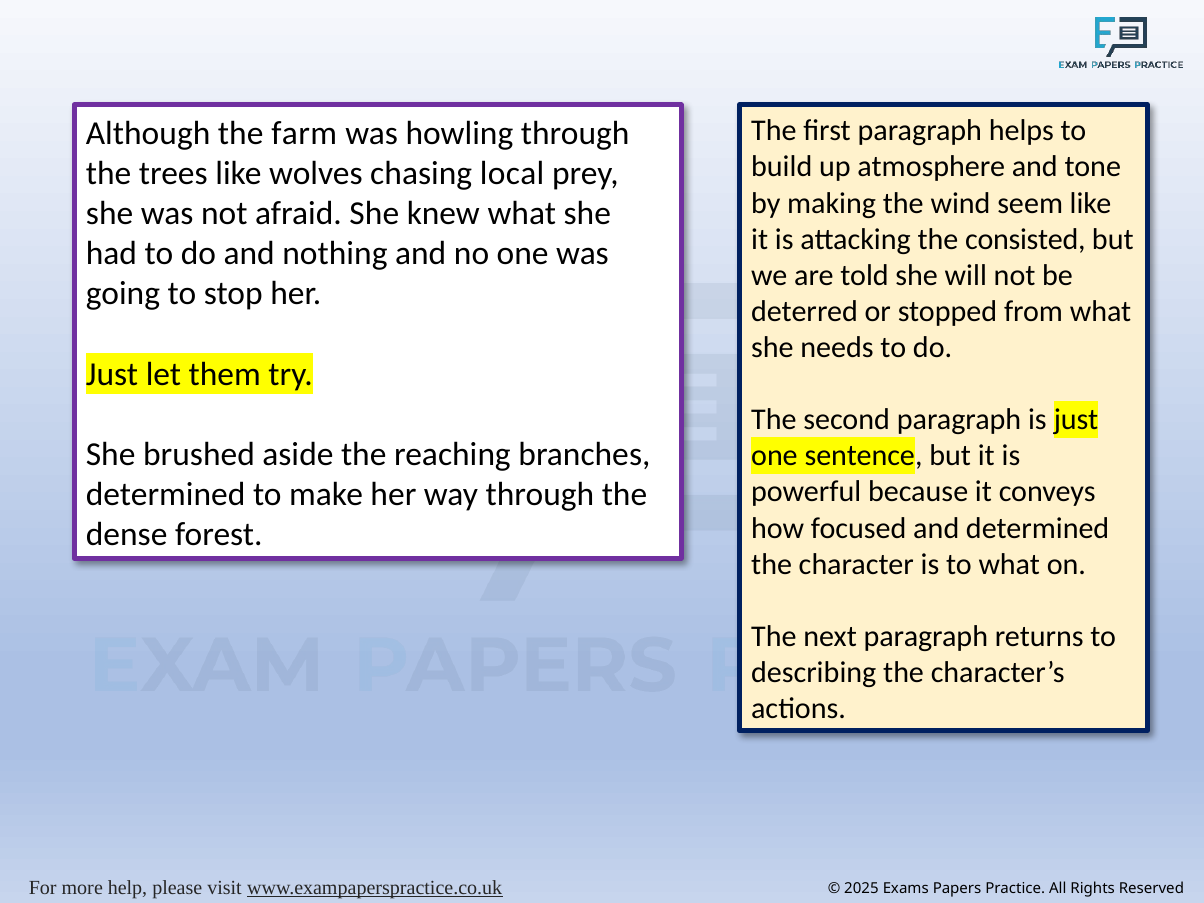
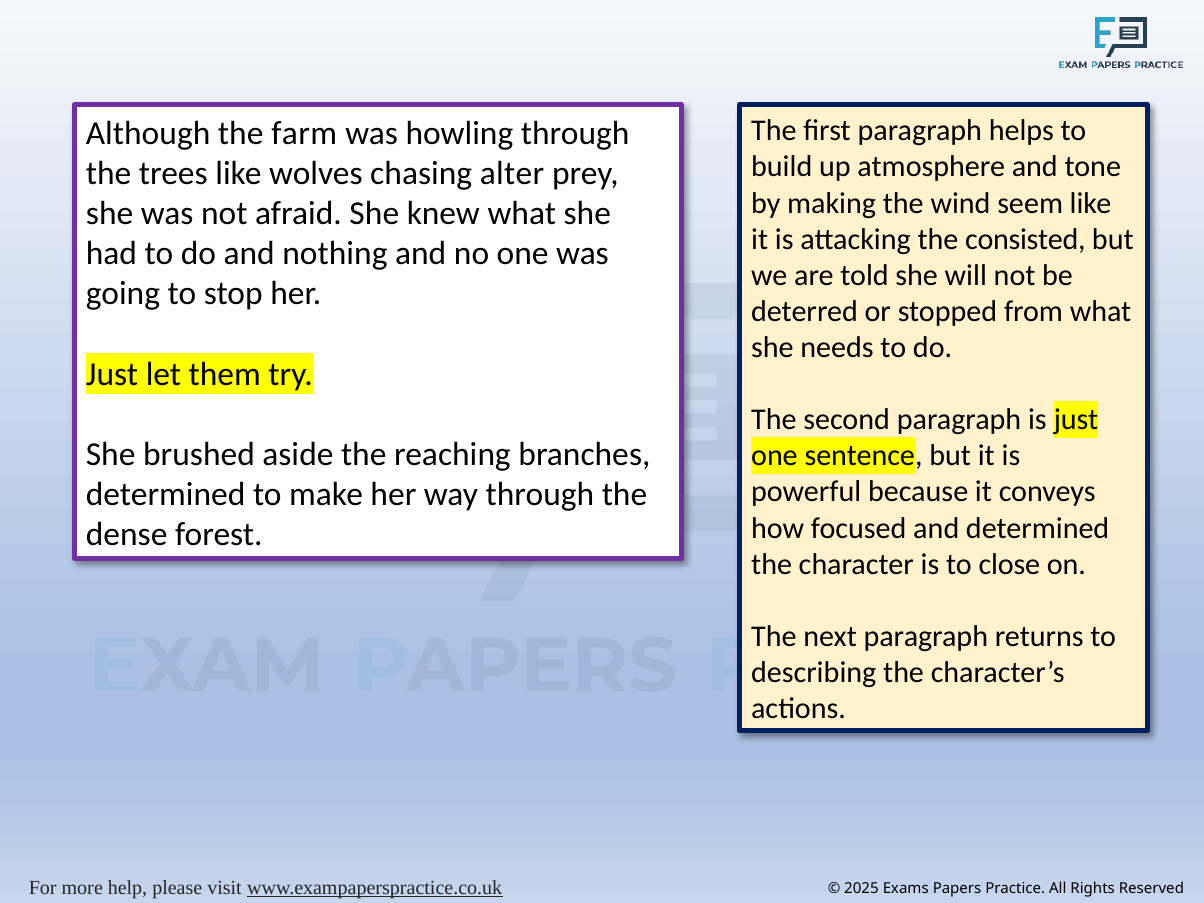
local: local -> alter
to what: what -> close
